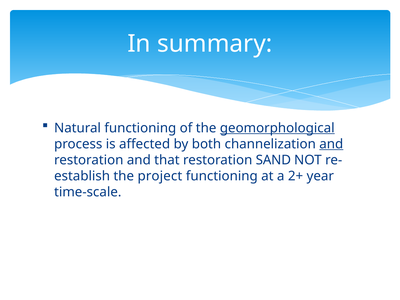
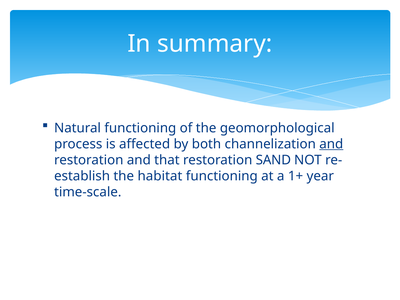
geomorphological underline: present -> none
project: project -> habitat
2+: 2+ -> 1+
